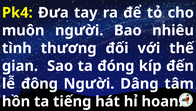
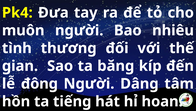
đóng: đóng -> băng
